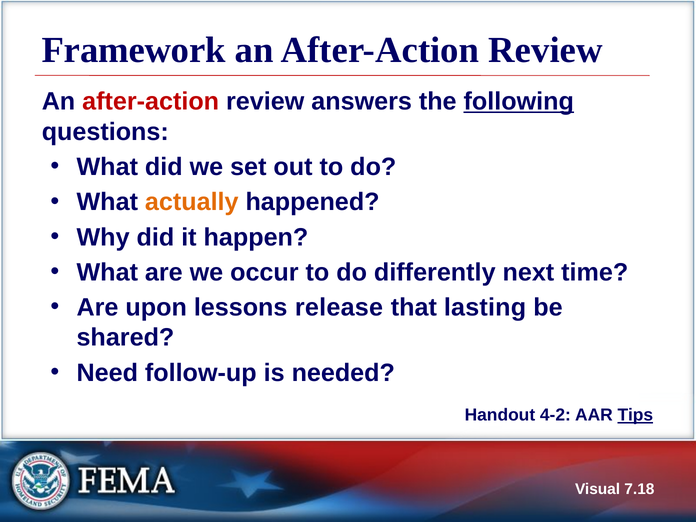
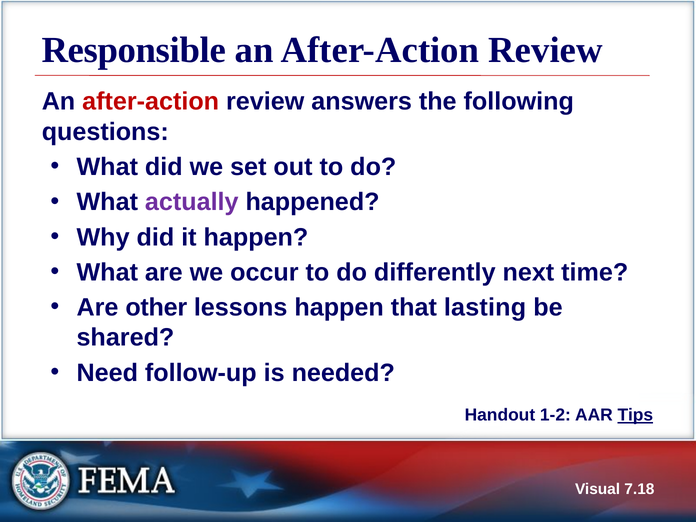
Framework: Framework -> Responsible
following underline: present -> none
actually colour: orange -> purple
upon: upon -> other
lessons release: release -> happen
4-2: 4-2 -> 1-2
